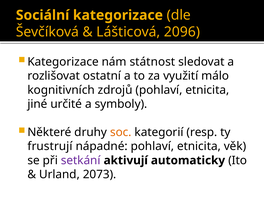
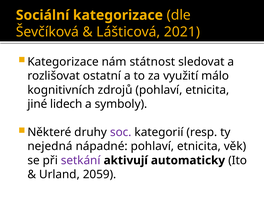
2096: 2096 -> 2021
určité: určité -> lidech
soc colour: orange -> purple
frustrují: frustrují -> nejedná
2073: 2073 -> 2059
